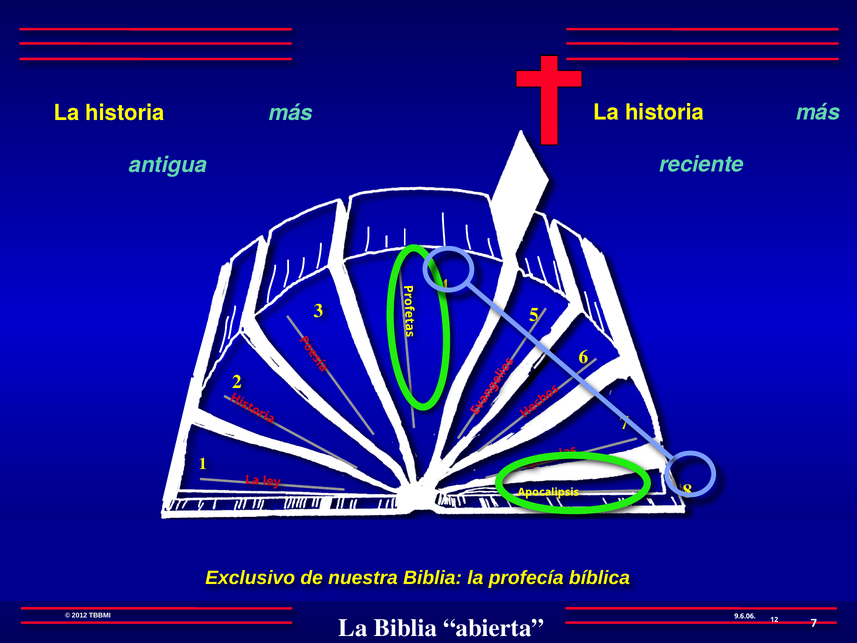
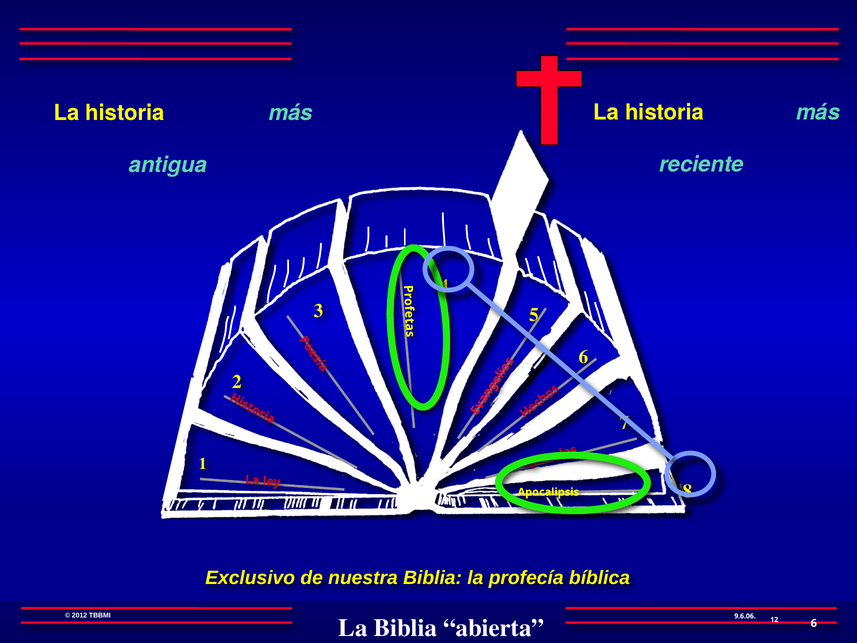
12 7: 7 -> 6
